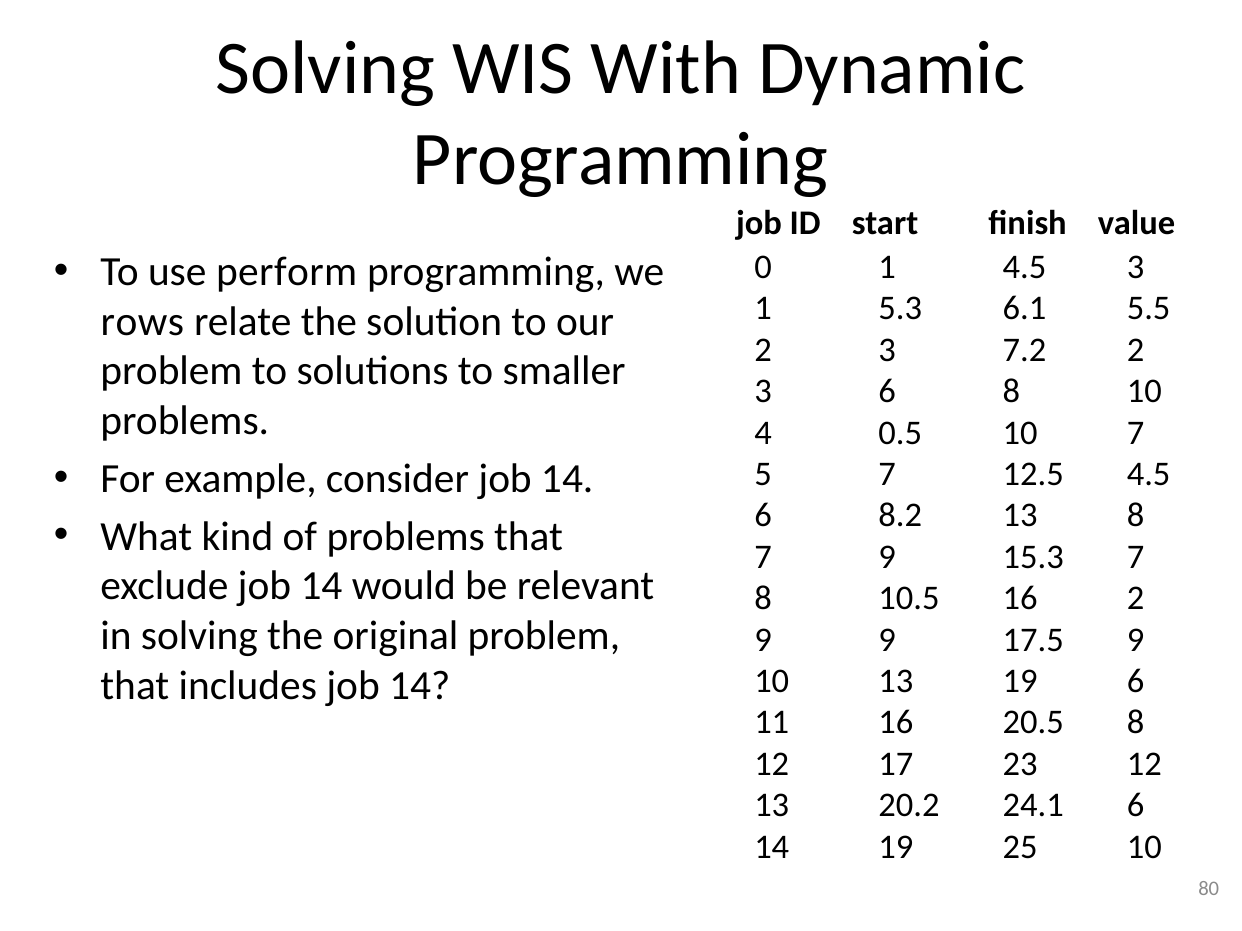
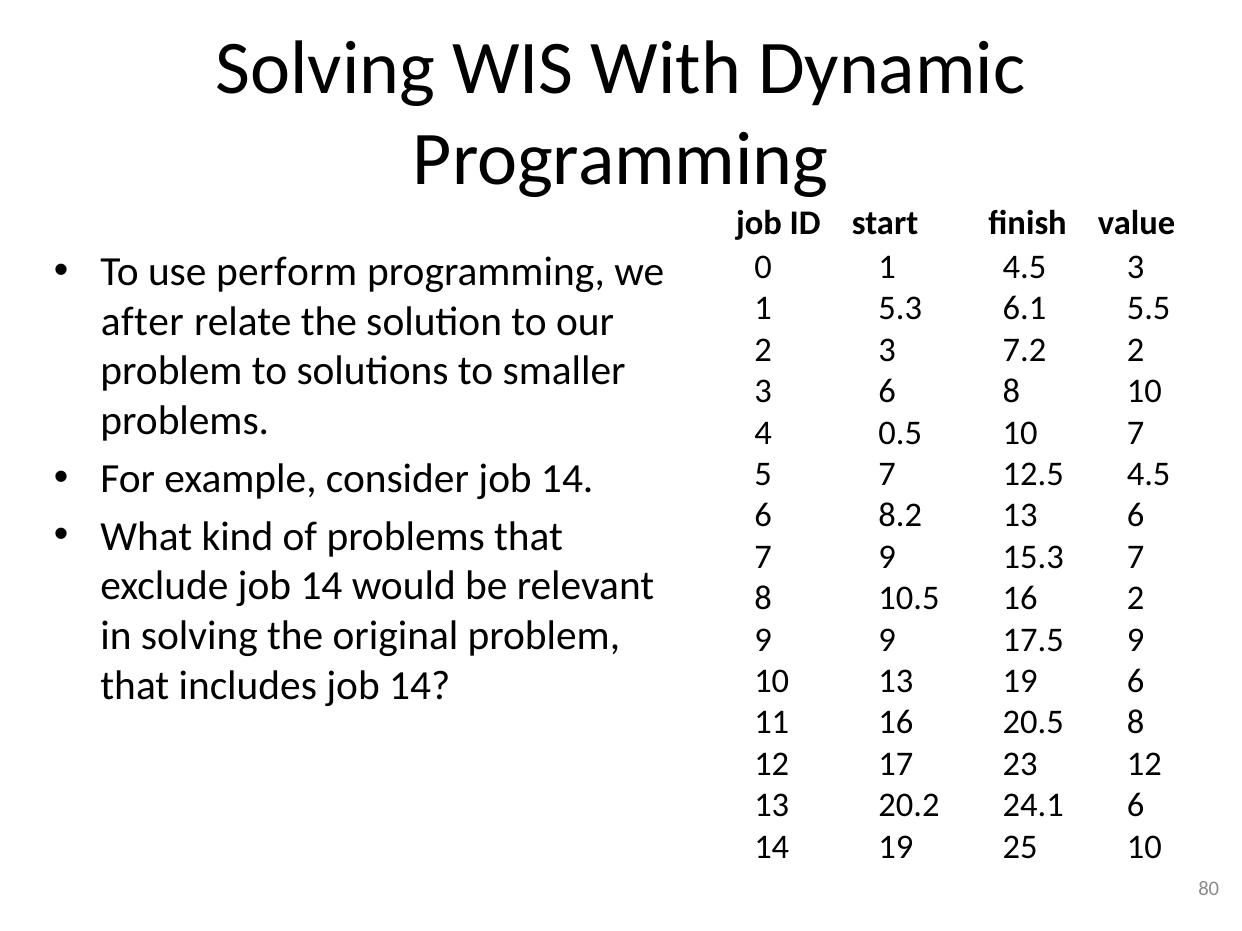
rows: rows -> after
13 8: 8 -> 6
